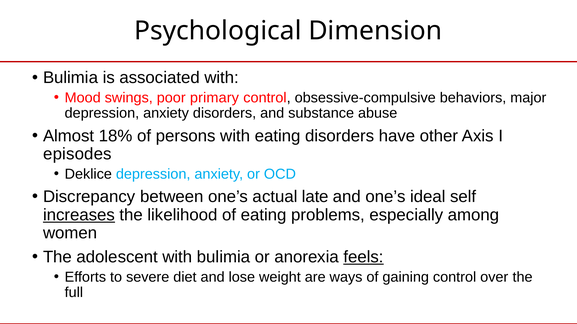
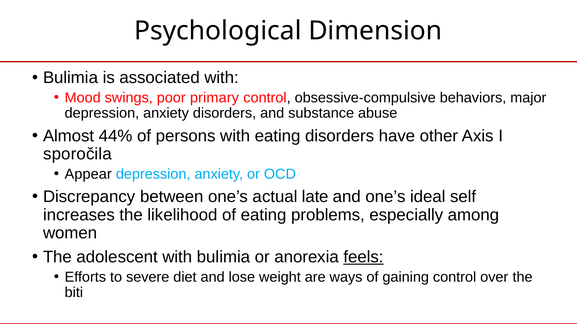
18%: 18% -> 44%
episodes: episodes -> sporočila
Deklice: Deklice -> Appear
increases underline: present -> none
full: full -> biti
